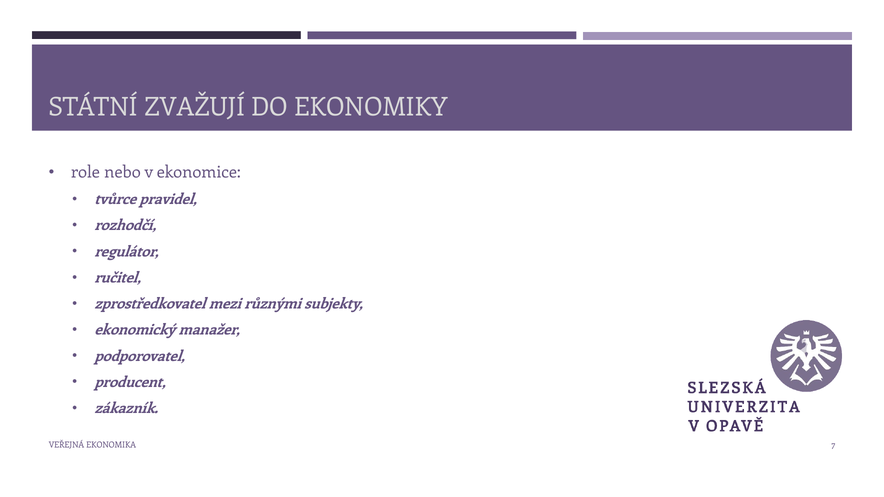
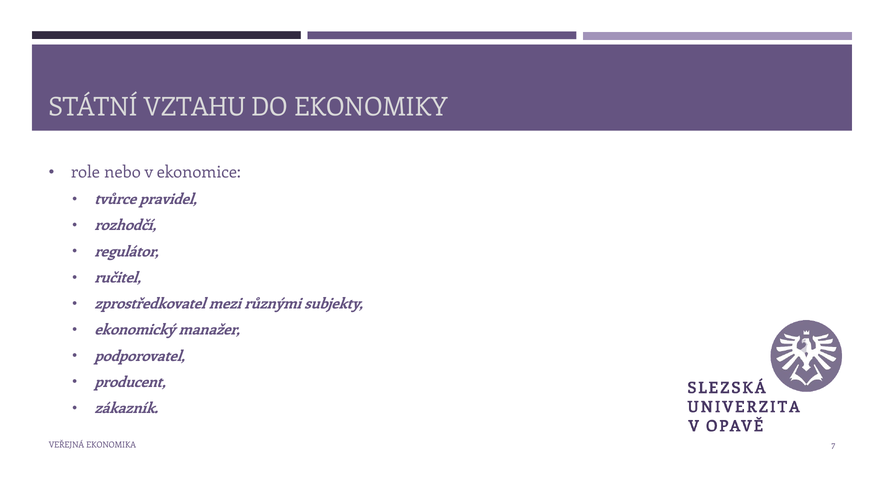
ZVAŽUJÍ: ZVAŽUJÍ -> VZTAHU
